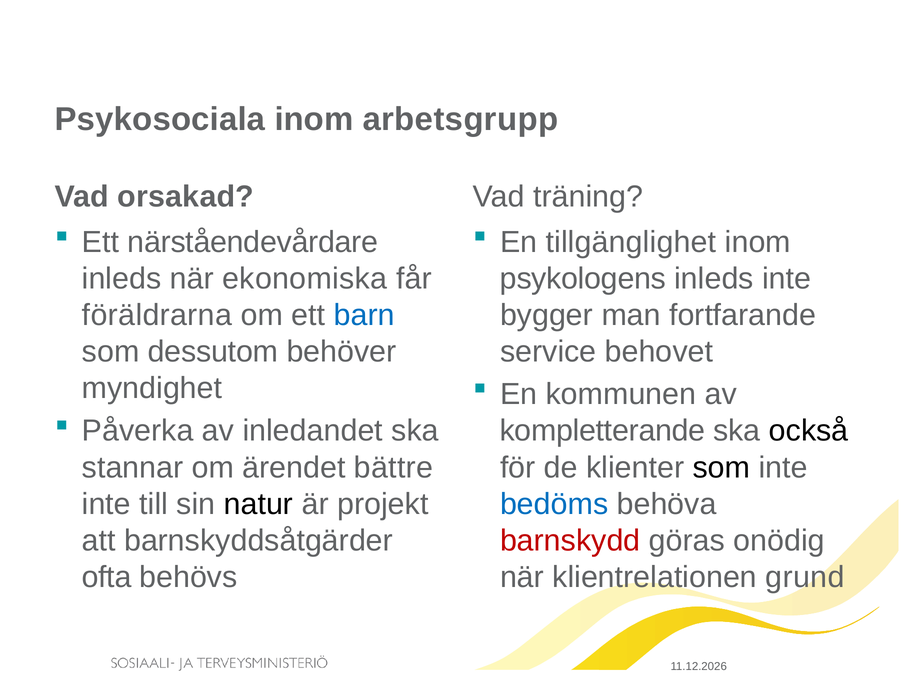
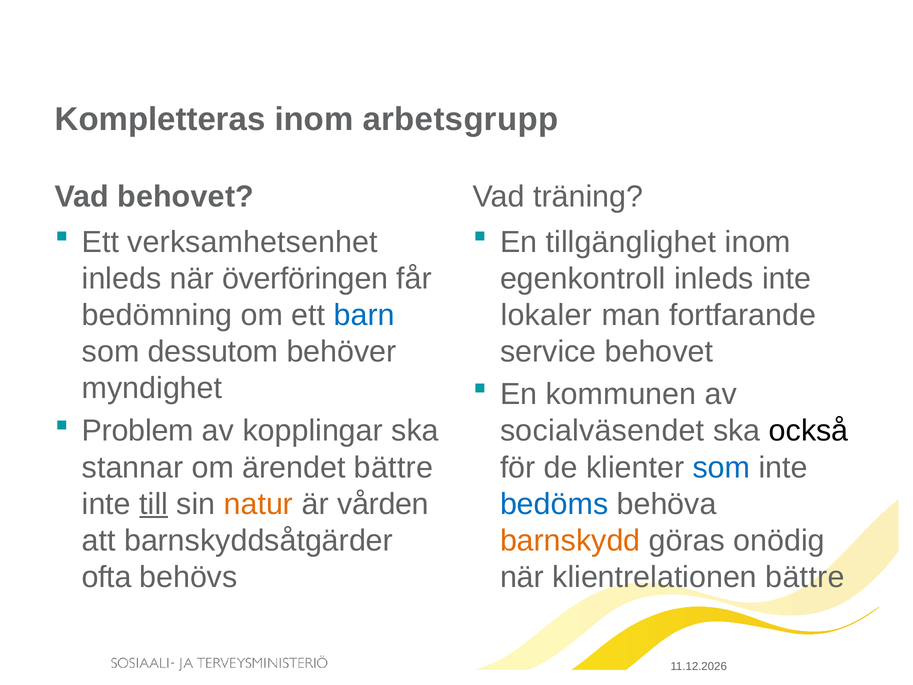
Psykosociala: Psykosociala -> Kompletteras
Vad orsakad: orsakad -> behovet
närståendevårdare: närståendevårdare -> verksamhetsenhet
ekonomiska: ekonomiska -> överföringen
psykologens: psykologens -> egenkontroll
föräldrarna: föräldrarna -> bedömning
bygger: bygger -> lokaler
Påverka: Påverka -> Problem
inledandet: inledandet -> kopplingar
kompletterande: kompletterande -> socialväsendet
som at (721, 467) colour: black -> blue
till underline: none -> present
natur colour: black -> orange
projekt: projekt -> vården
barnskydd colour: red -> orange
klientrelationen grund: grund -> bättre
